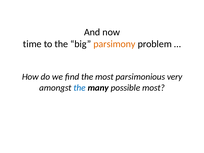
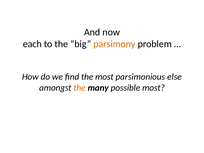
time: time -> each
very: very -> else
the at (80, 88) colour: blue -> orange
